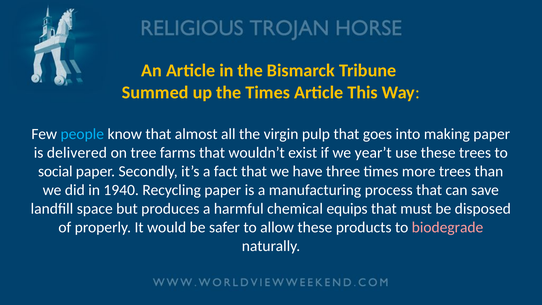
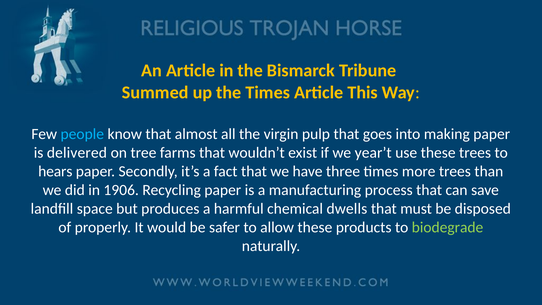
social: social -> hears
1940: 1940 -> 1906
equips: equips -> dwells
biodegrade colour: pink -> light green
